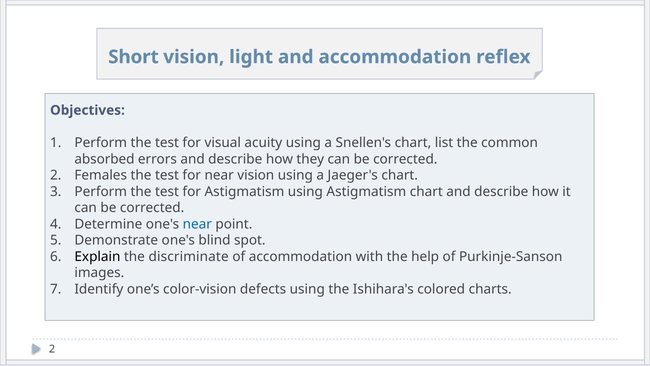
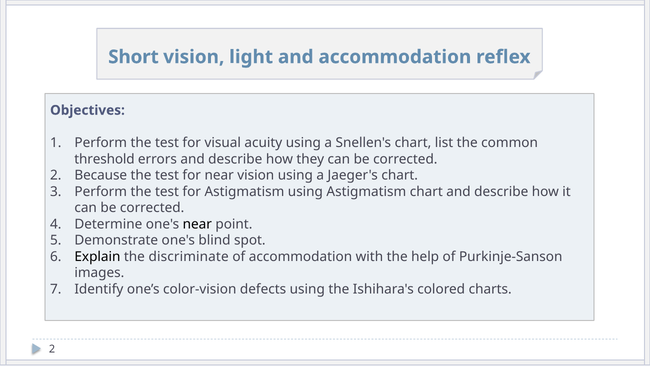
absorbed: absorbed -> threshold
Females: Females -> Because
near at (197, 224) colour: blue -> black
